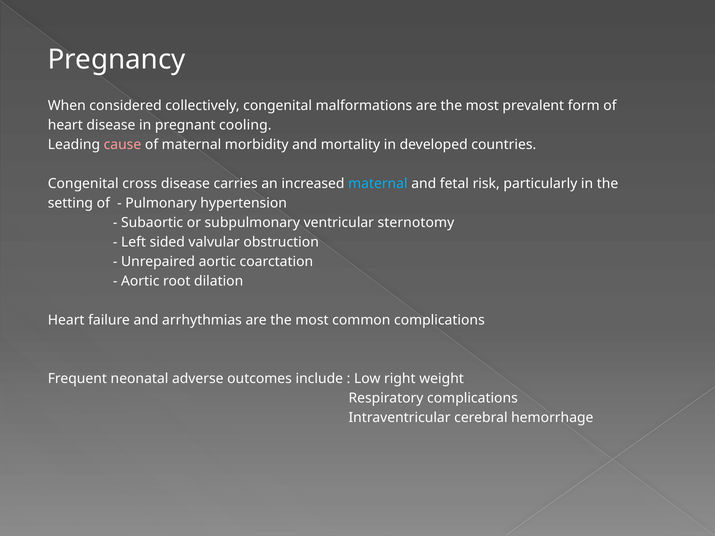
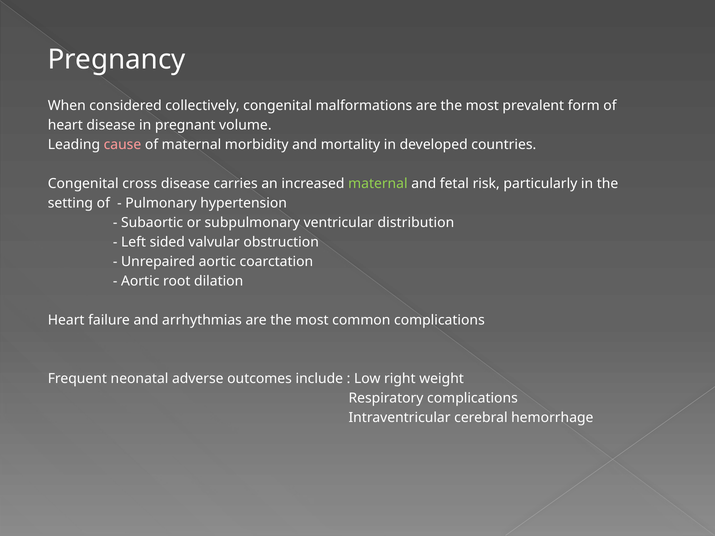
cooling: cooling -> volume
maternal at (378, 184) colour: light blue -> light green
sternotomy: sternotomy -> distribution
